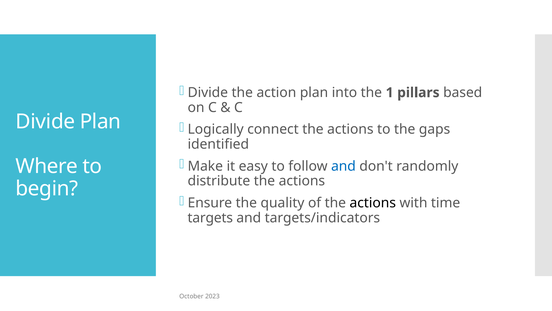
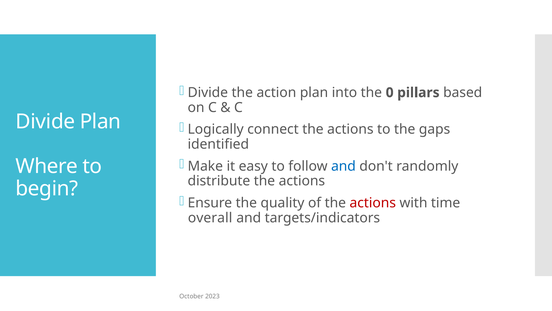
1: 1 -> 0
actions at (373, 203) colour: black -> red
targets: targets -> overall
